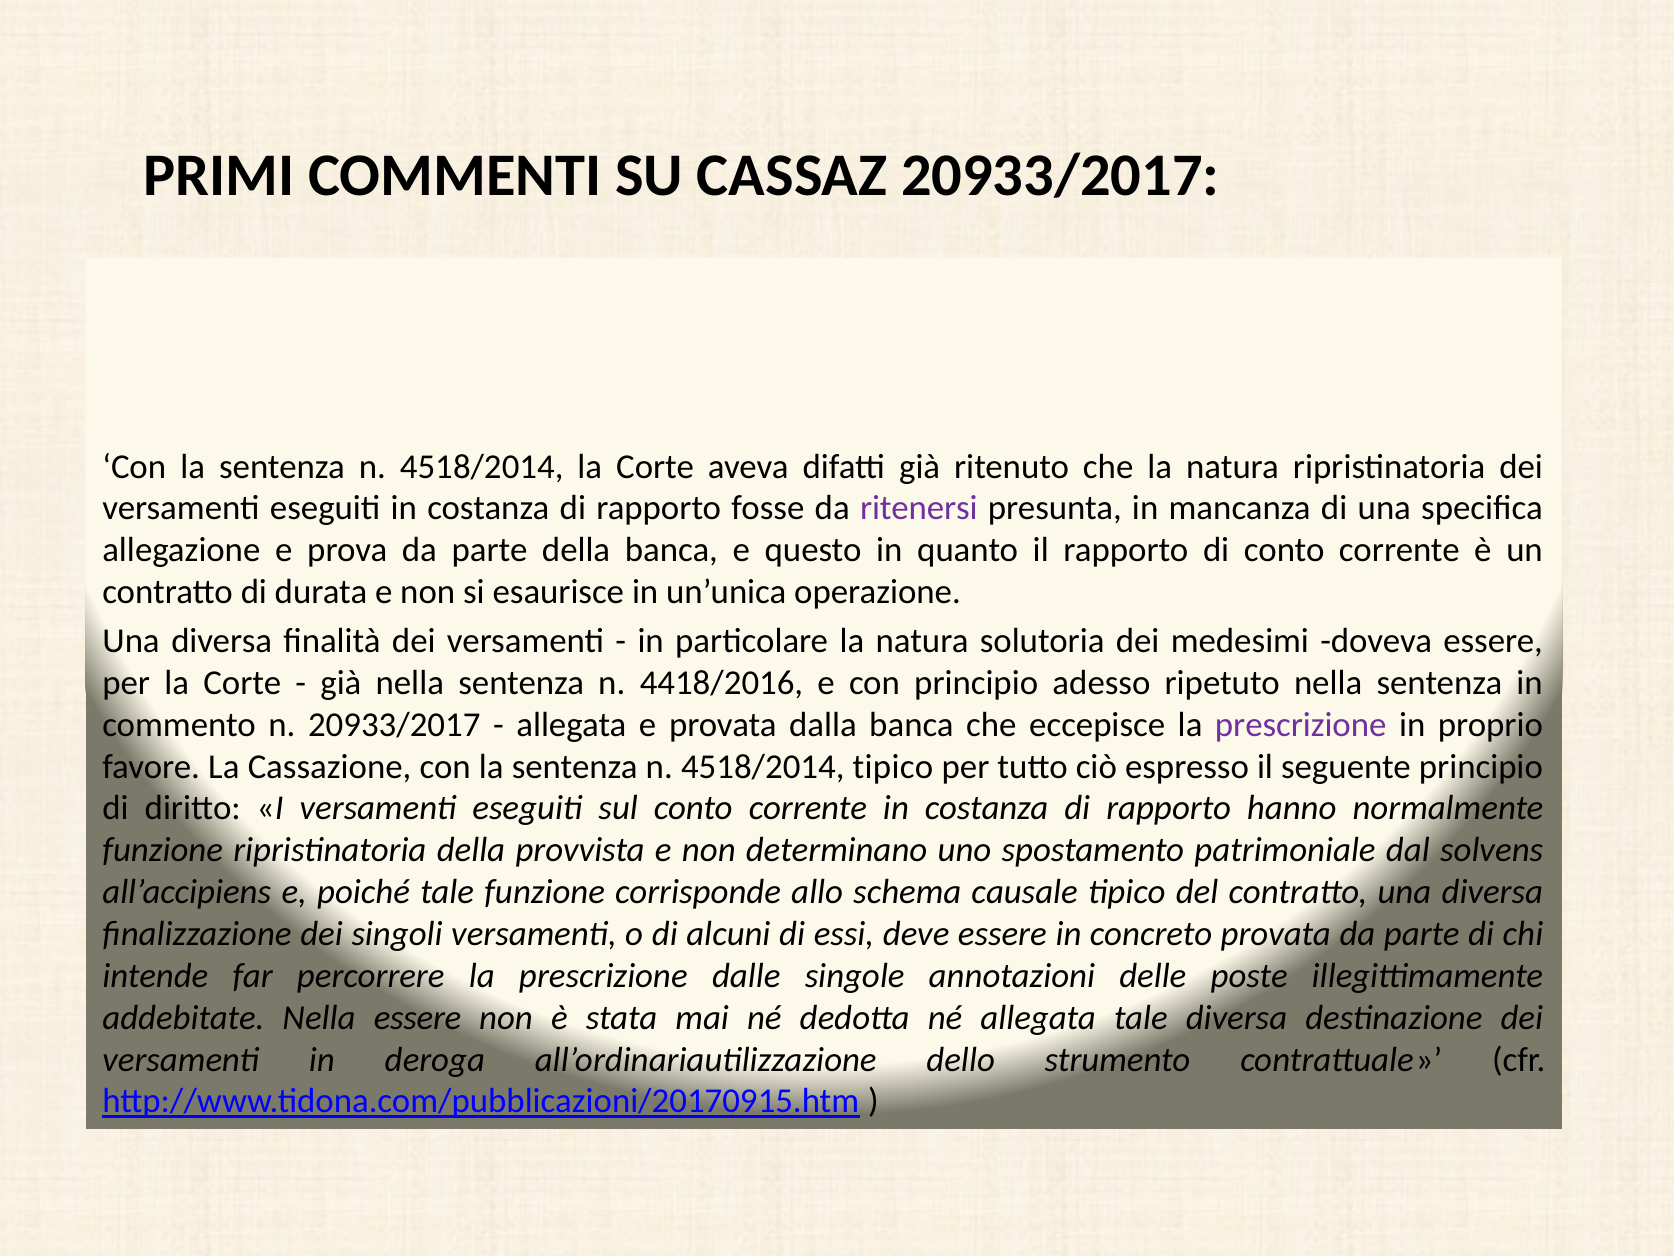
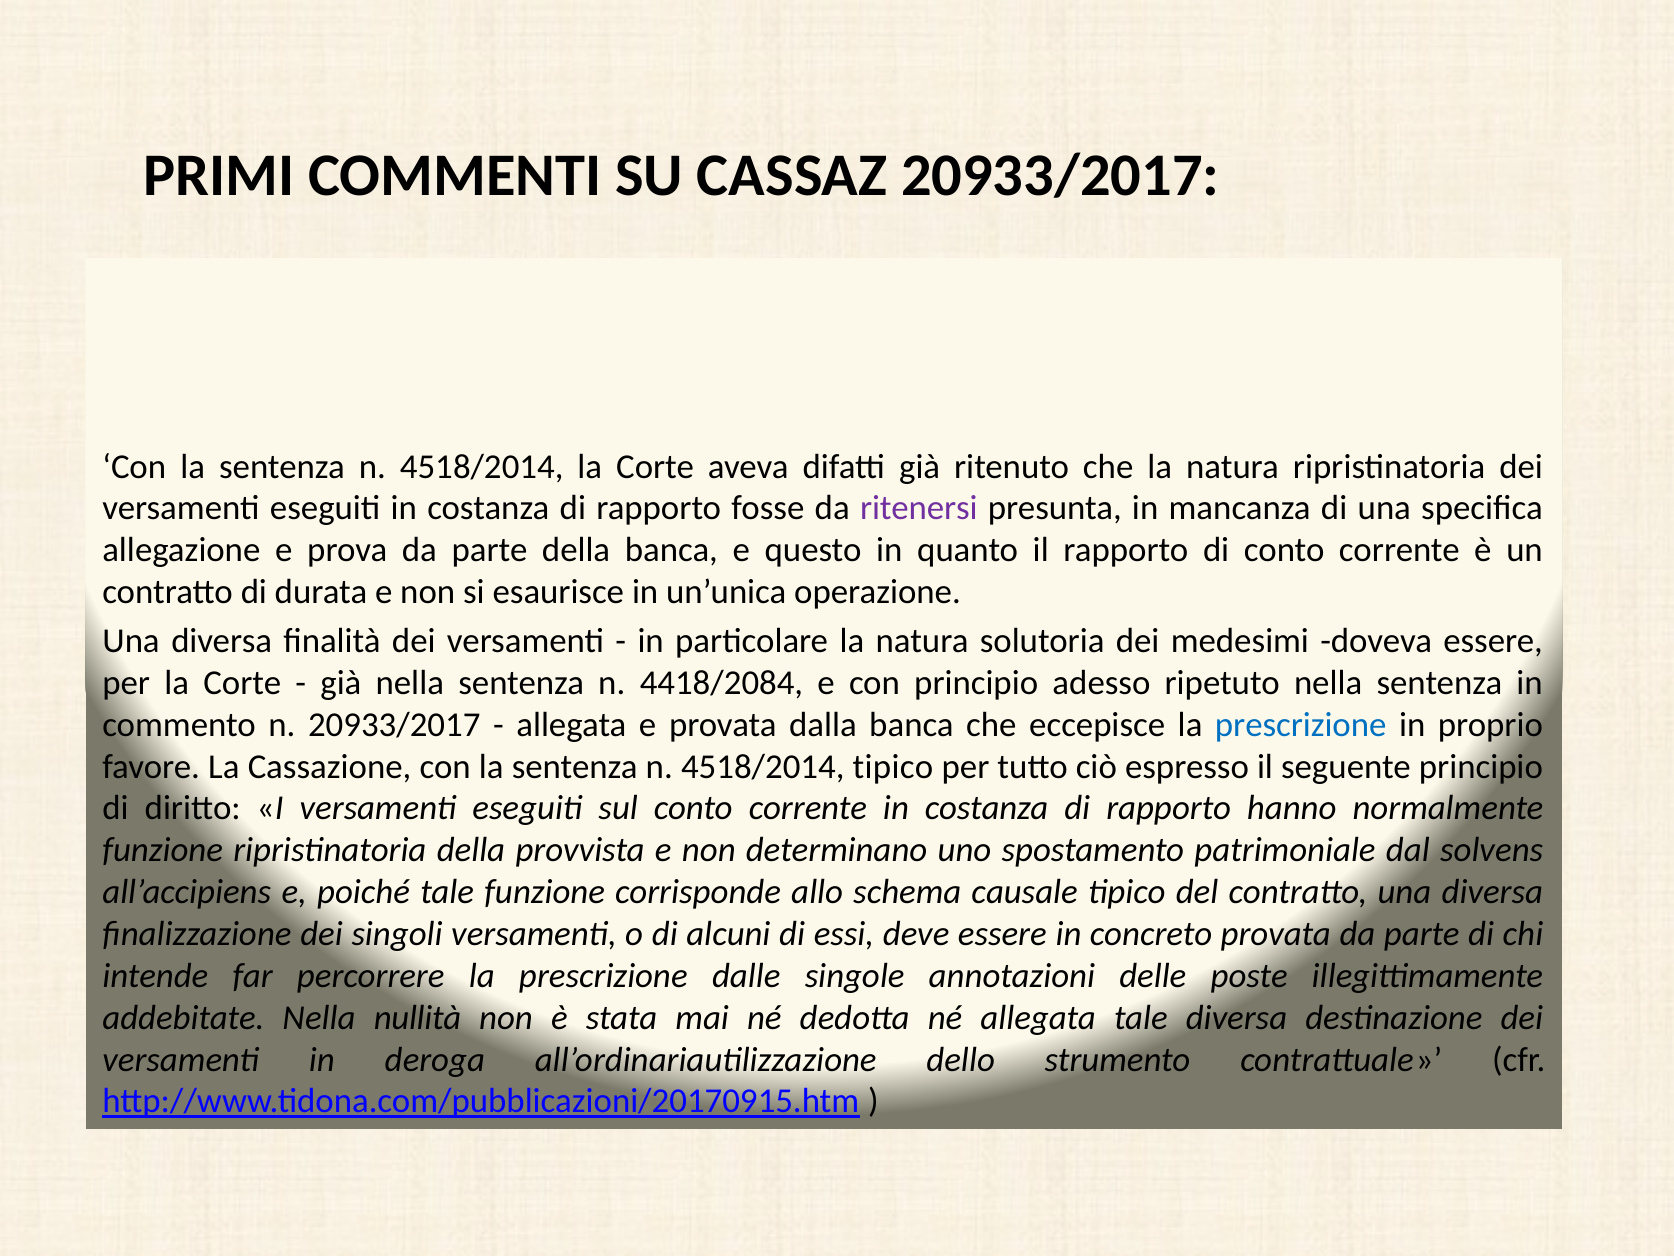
4418/2016: 4418/2016 -> 4418/2084
prescrizione at (1301, 724) colour: purple -> blue
Nella essere: essere -> nullità
